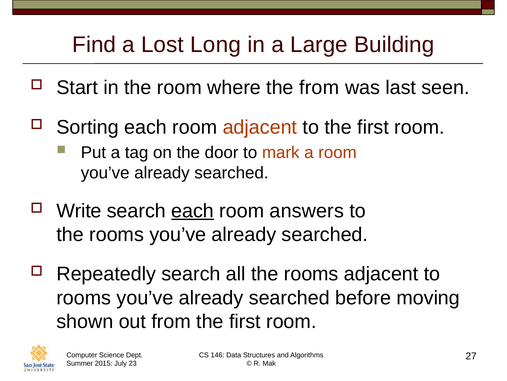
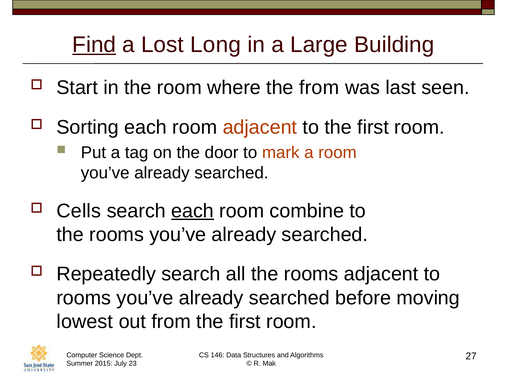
Find underline: none -> present
Write: Write -> Cells
answers: answers -> combine
shown: shown -> lowest
